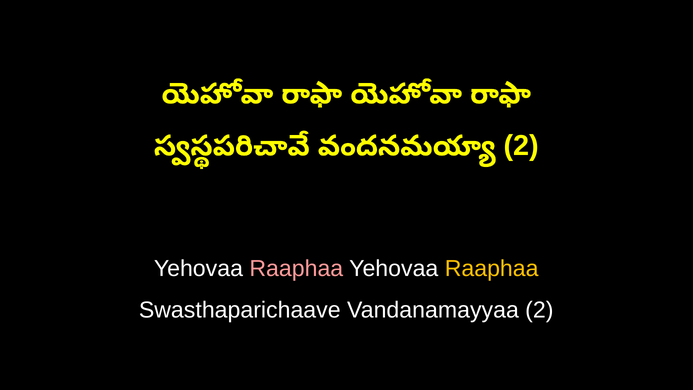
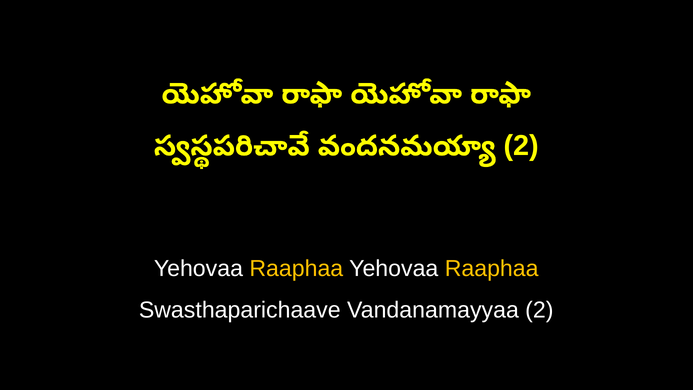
Raaphaa at (296, 268) colour: pink -> yellow
